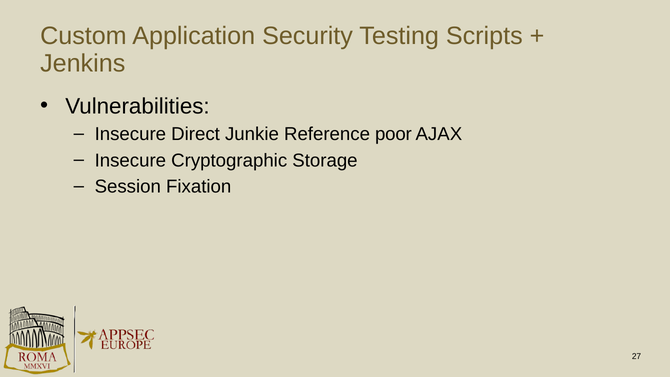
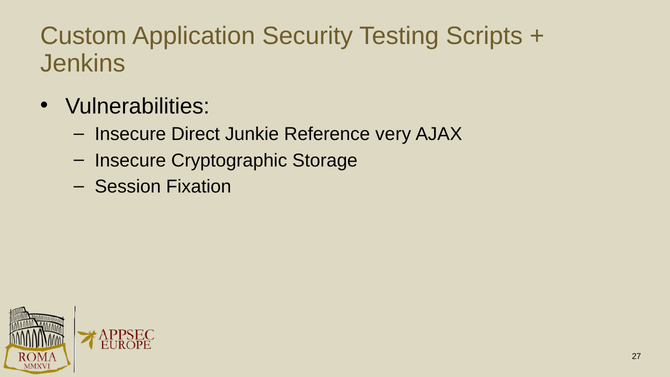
poor: poor -> very
